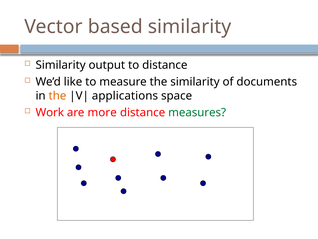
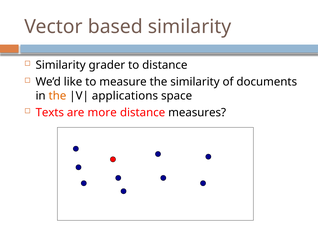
output: output -> grader
Work: Work -> Texts
measures colour: green -> black
